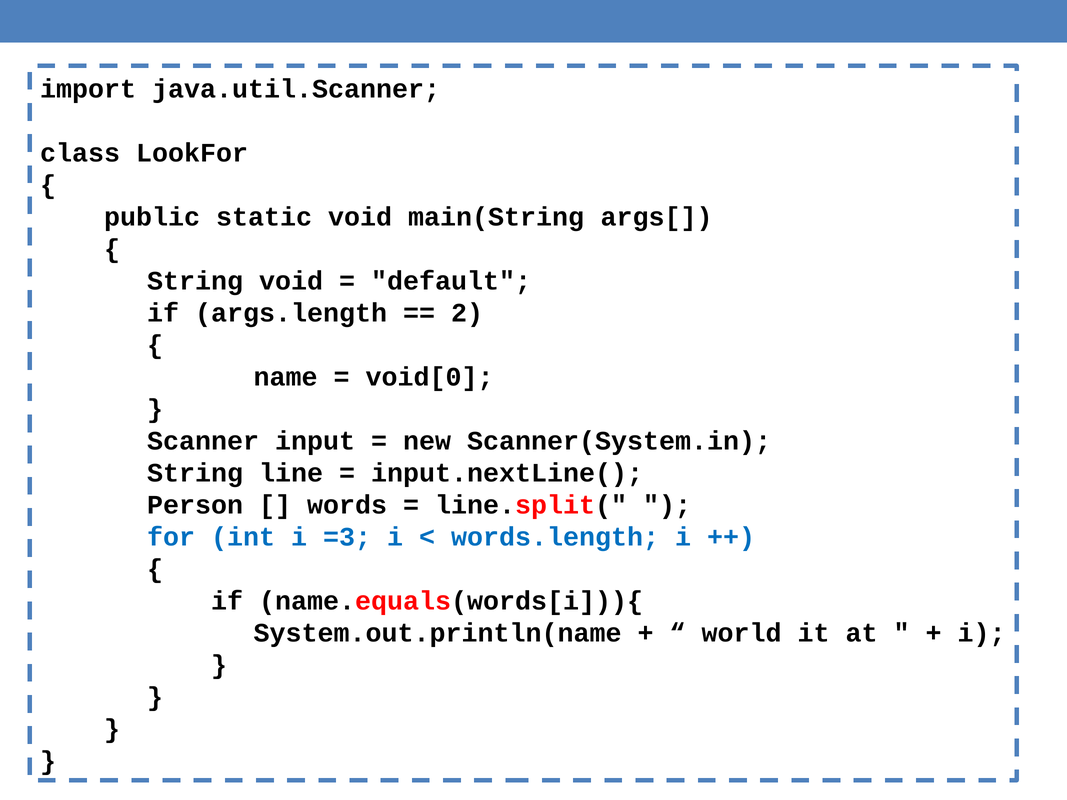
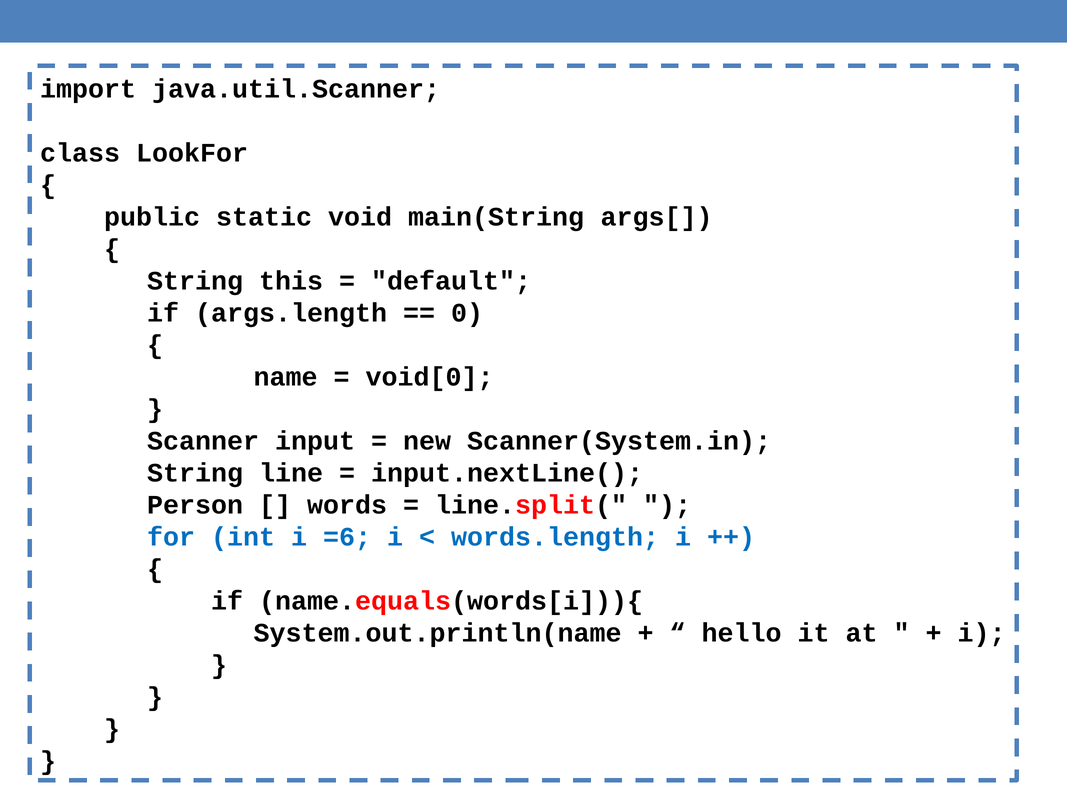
String void: void -> this
2: 2 -> 0
=3: =3 -> =6
world: world -> hello
